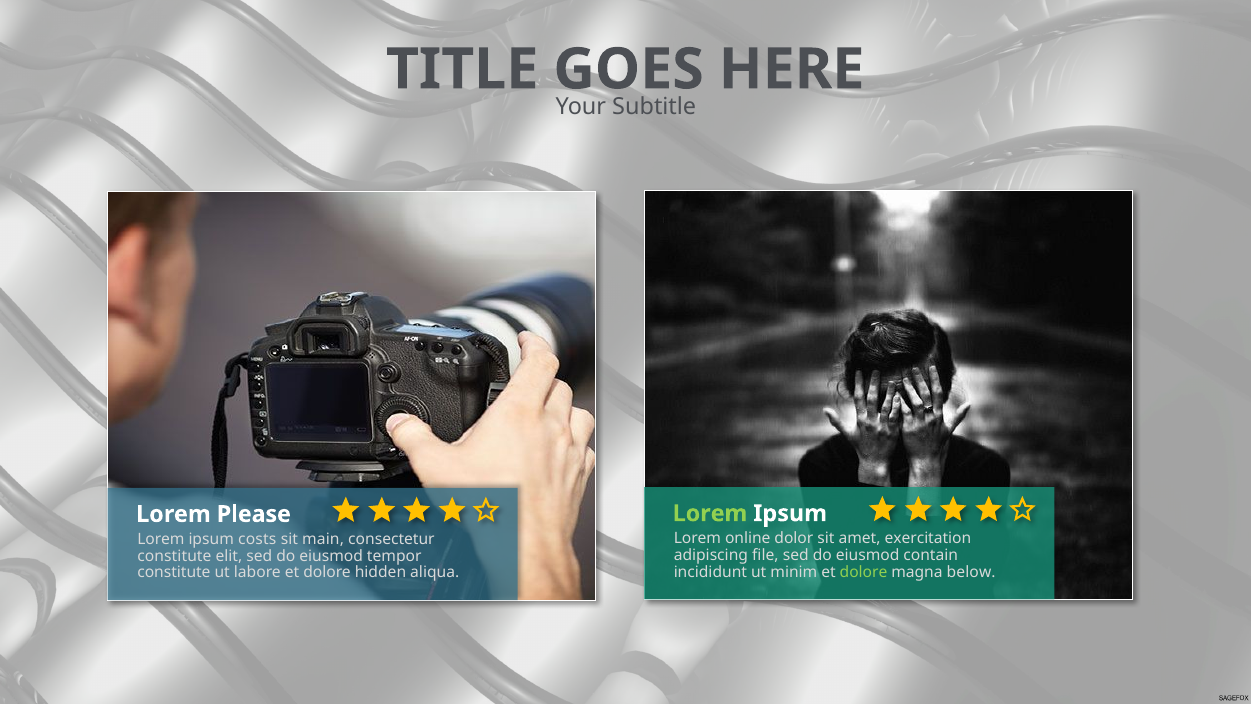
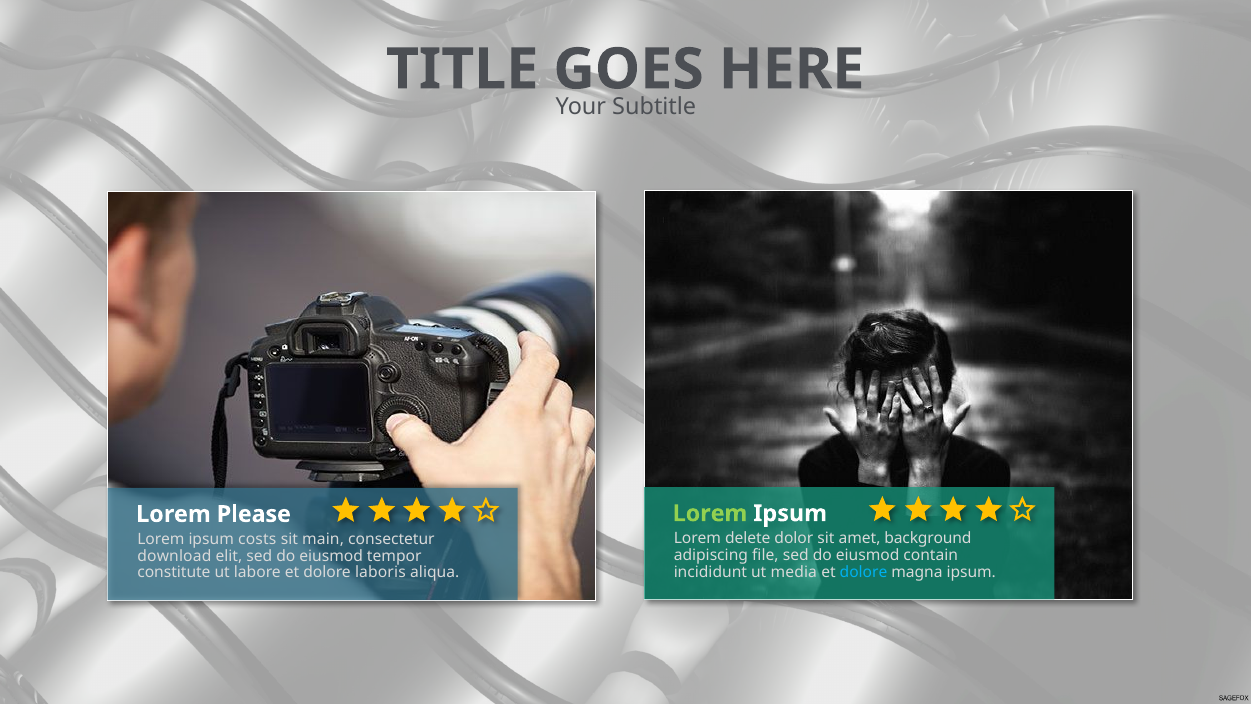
online: online -> delete
exercitation: exercitation -> background
constitute at (174, 556): constitute -> download
minim: minim -> media
dolore at (864, 572) colour: light green -> light blue
magna below: below -> ipsum
hidden: hidden -> laboris
